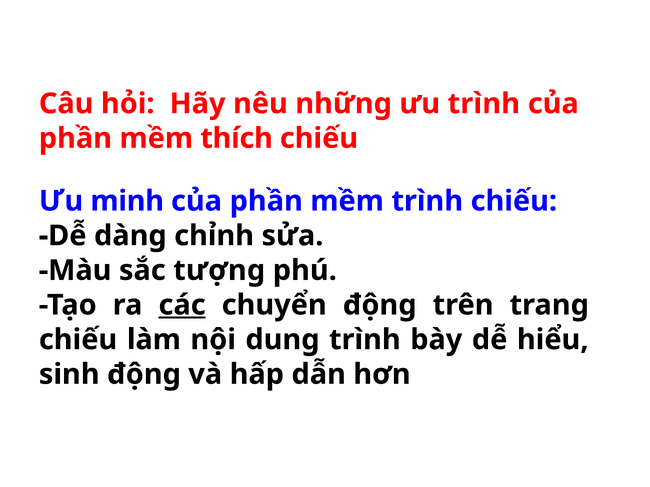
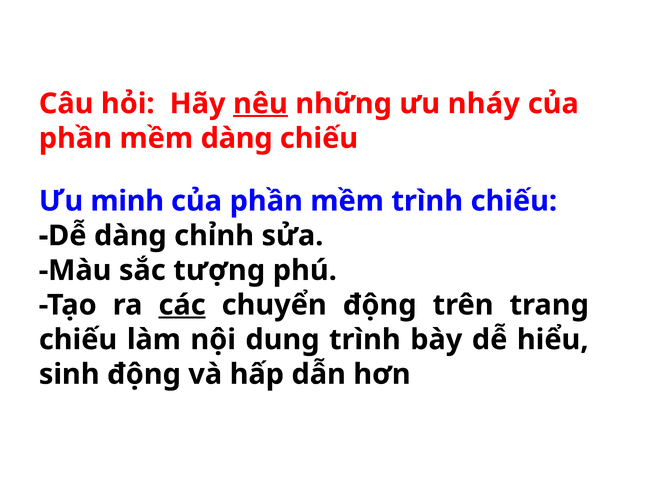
nêu underline: none -> present
ưu trình: trình -> nháy
mềm thích: thích -> dàng
